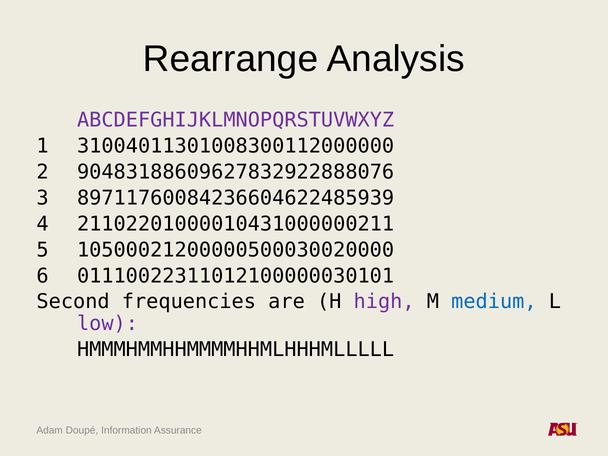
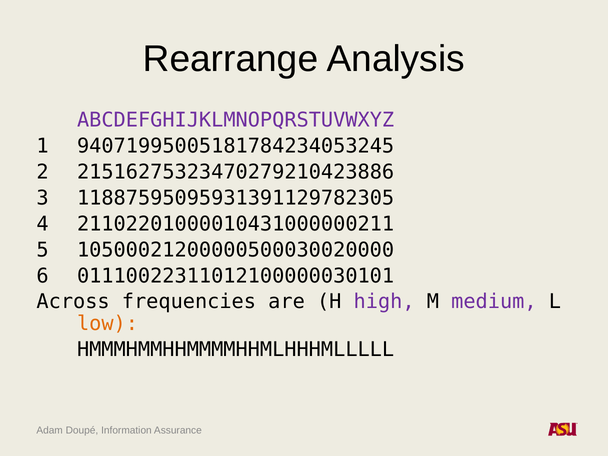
31004011301008300112000000: 31004011301008300112000000 -> 94071995005181784234053245
90483188609627832922888076: 90483188609627832922888076 -> 21516275323470279210423886
89711760084236604622485939: 89711760084236604622485939 -> 11887595095931391129782305
Second: Second -> Across
medium colour: blue -> purple
low colour: purple -> orange
